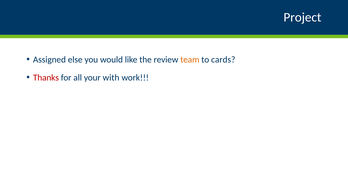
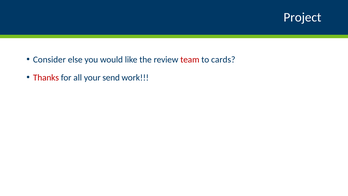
Assigned: Assigned -> Consider
team colour: orange -> red
with: with -> send
